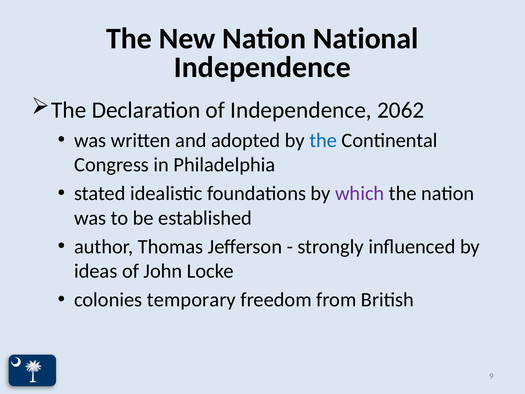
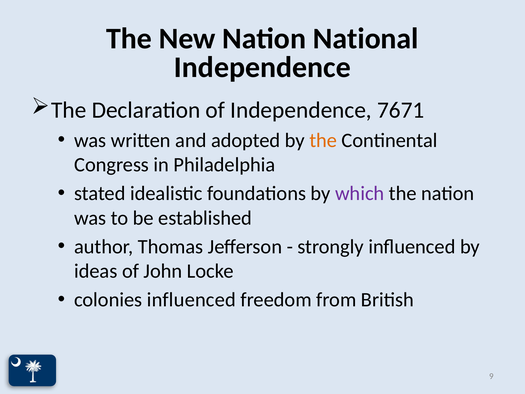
2062: 2062 -> 7671
the at (323, 140) colour: blue -> orange
colonies temporary: temporary -> influenced
